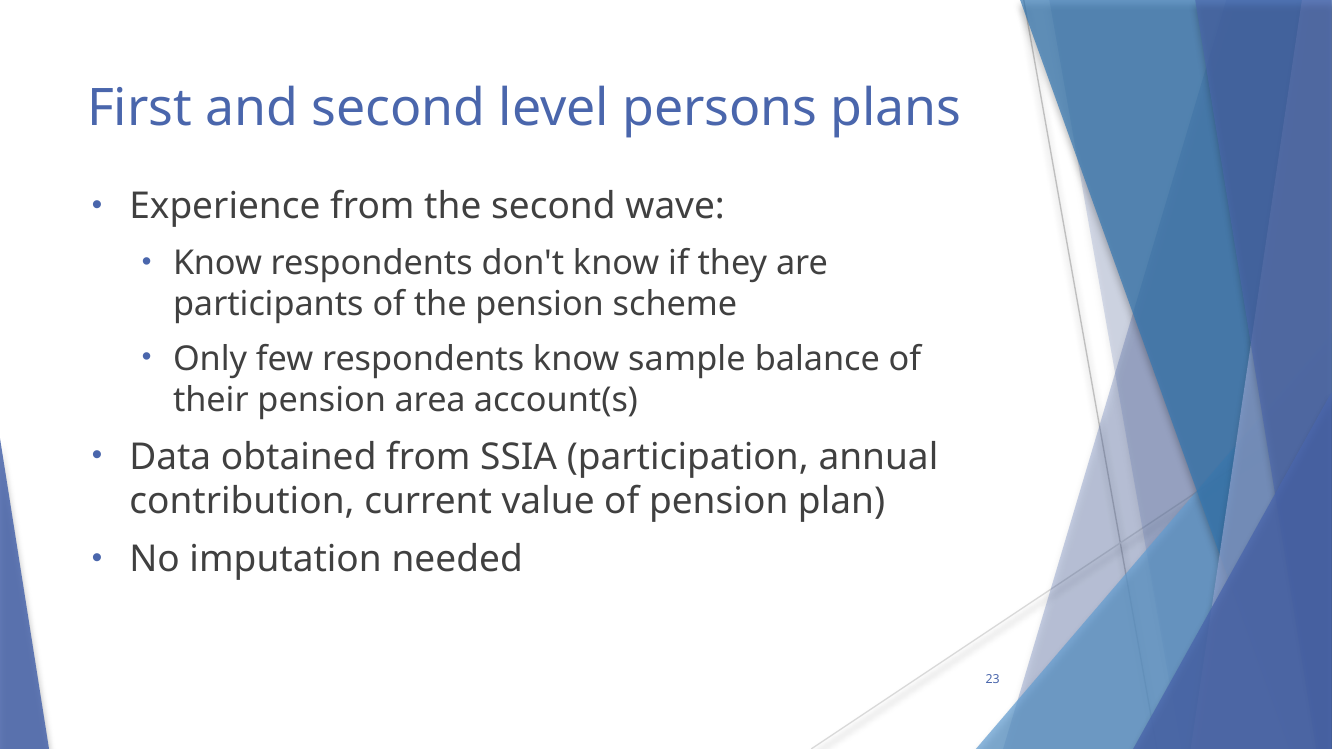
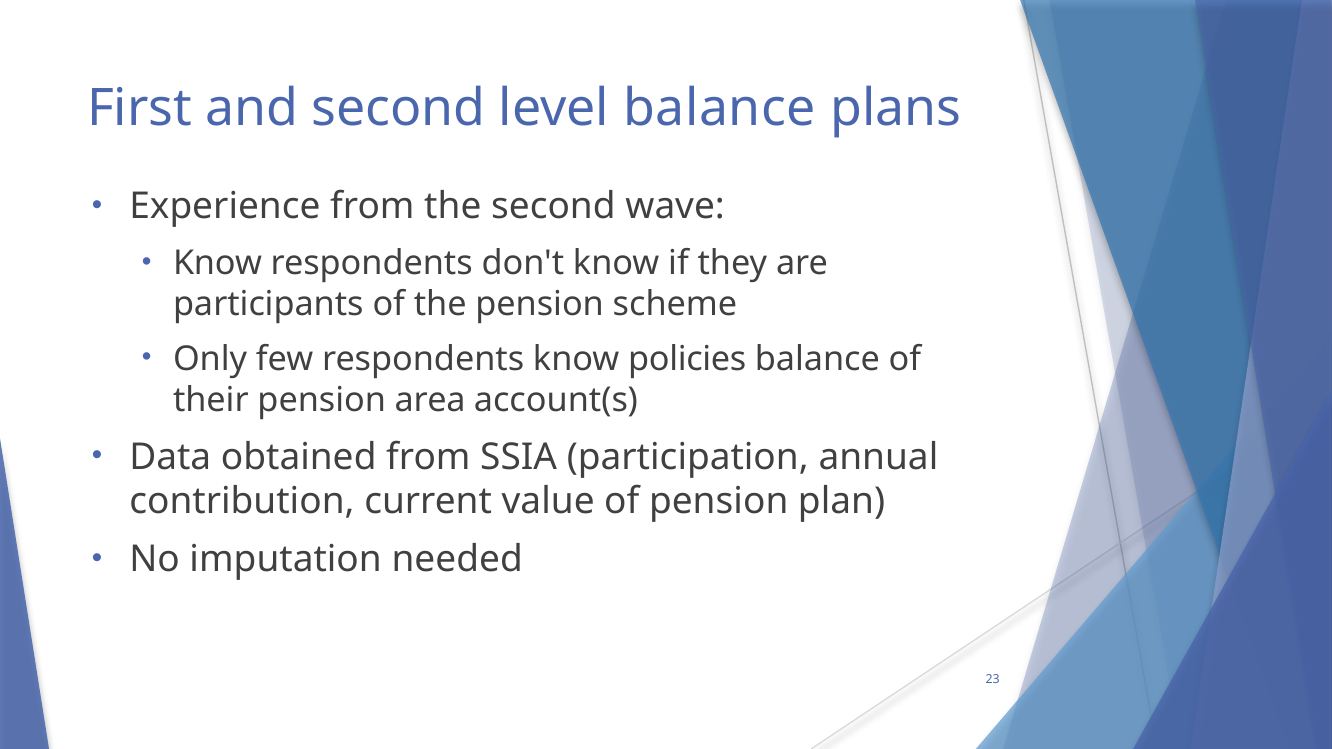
level persons: persons -> balance
sample: sample -> policies
